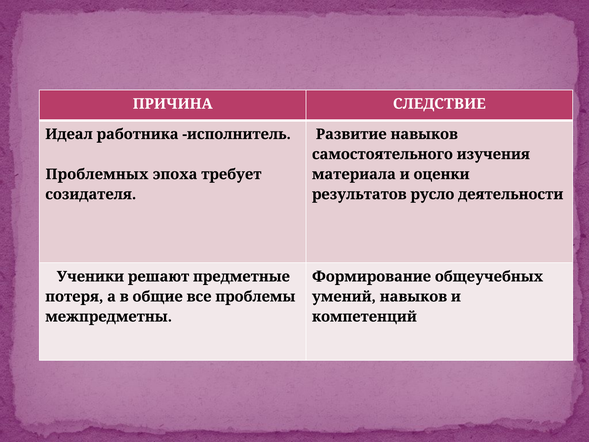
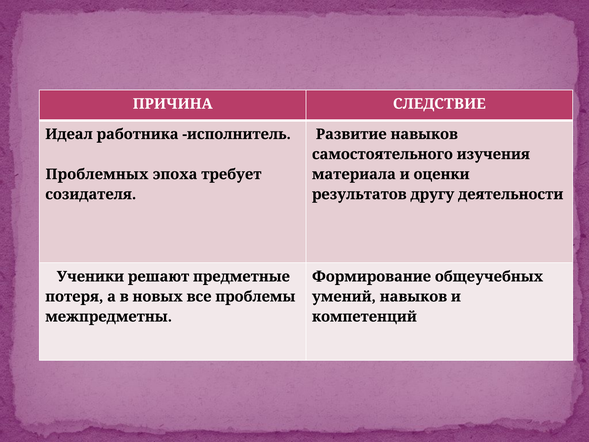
русло: русло -> другу
общие: общие -> новых
